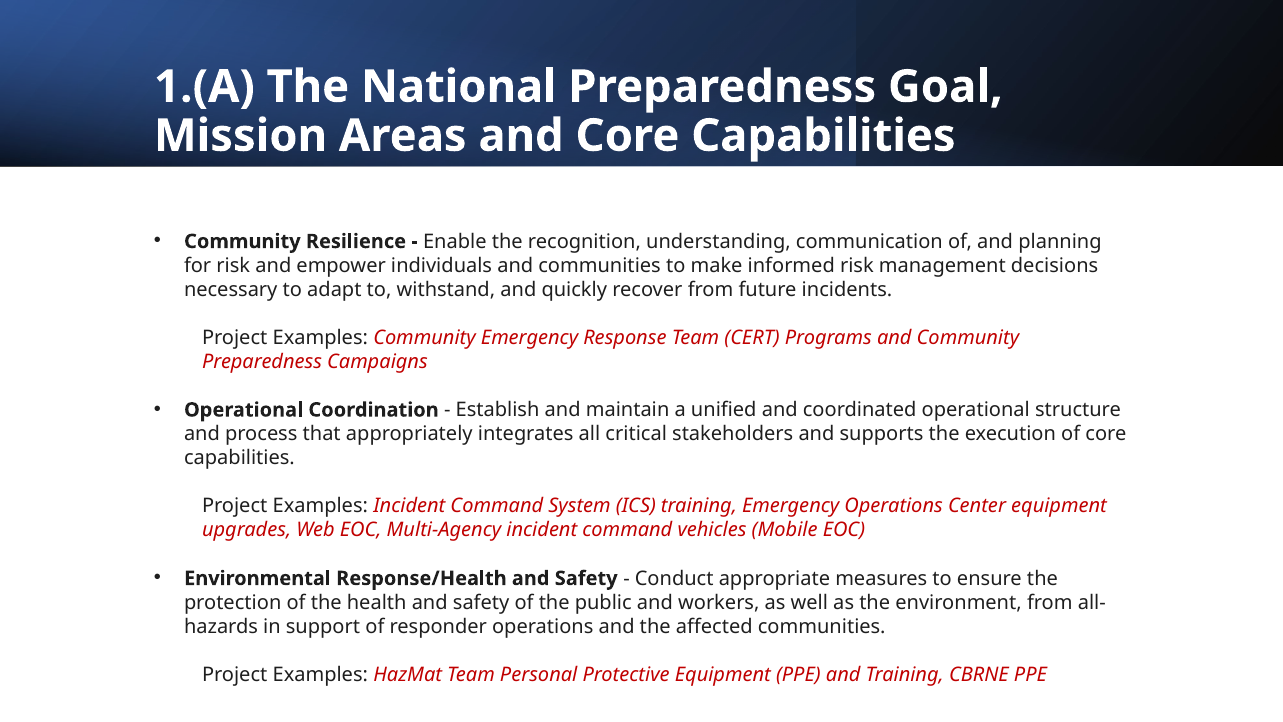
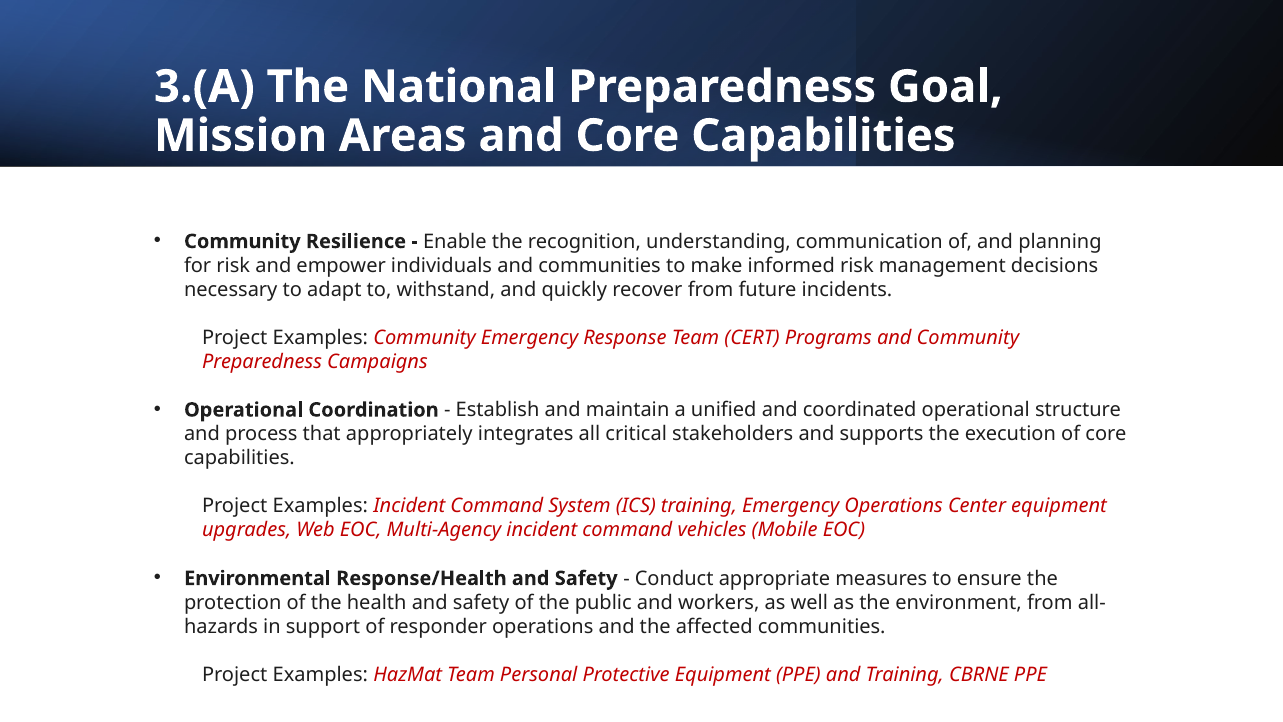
1.(A: 1.(A -> 3.(A
